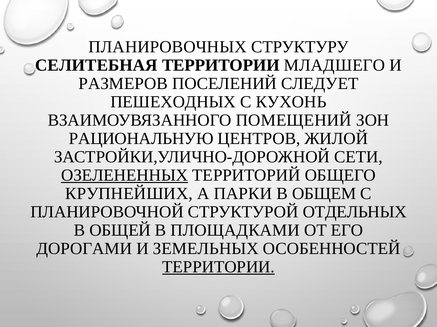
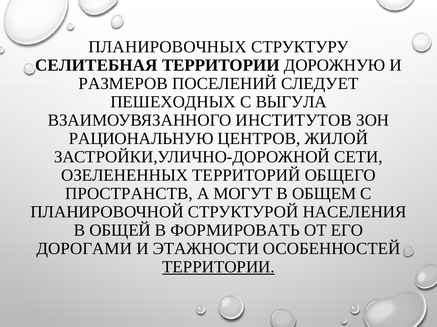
МЛАДШЕГО: МЛАДШЕГО -> ДОРОЖНУЮ
КУХОНЬ: КУХОНЬ -> ВЫГУЛА
ПОМЕЩЕНИЙ: ПОМЕЩЕНИЙ -> ИНСТИТУТОВ
ОЗЕЛЕНЕННЫХ underline: present -> none
КРУПНЕЙШИХ: КРУПНЕЙШИХ -> ПРОСТРАНСТВ
ПАРКИ: ПАРКИ -> МОГУТ
ОТДЕЛЬНЫХ: ОТДЕЛЬНЫХ -> НАСЕЛЕНИЯ
ПЛОЩАДКАМИ: ПЛОЩАДКАМИ -> ФОРМИРОВАТЬ
ЗЕМЕЛЬНЫХ: ЗЕМЕЛЬНЫХ -> ЭТАЖНОСТИ
